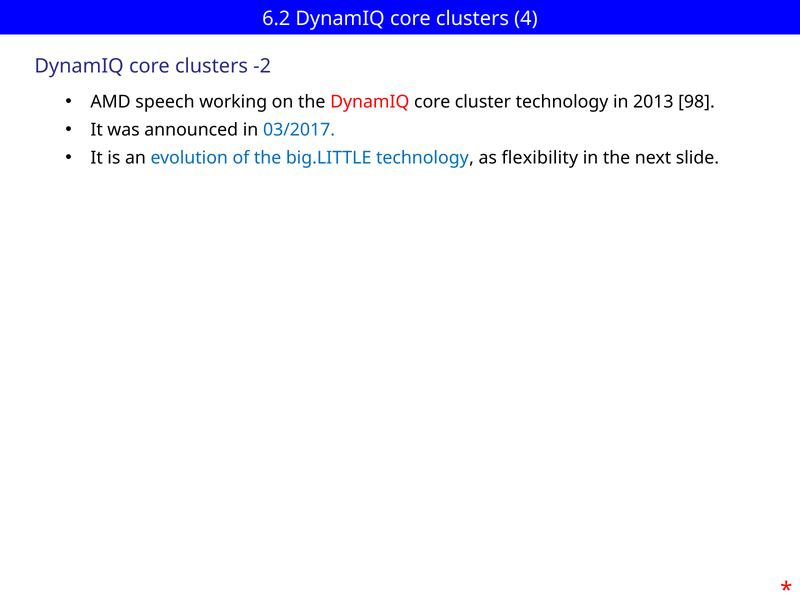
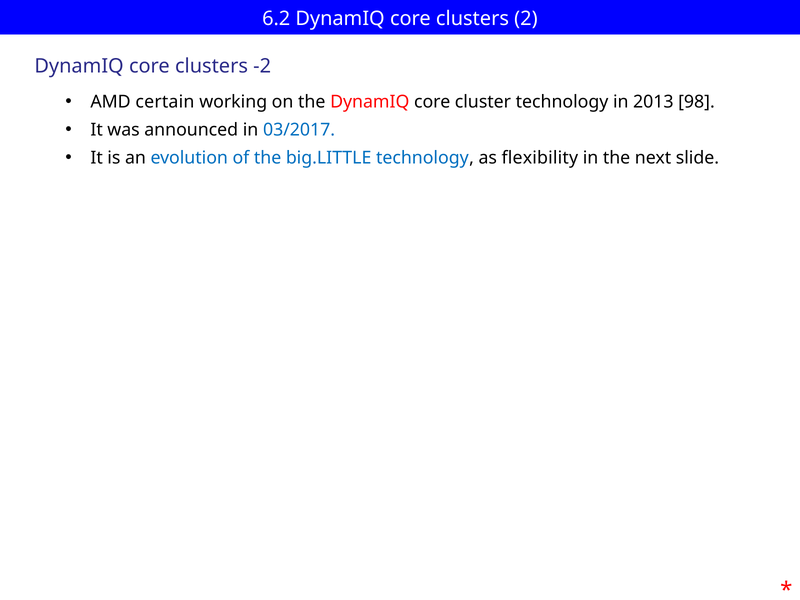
4: 4 -> 2
speech: speech -> certain
